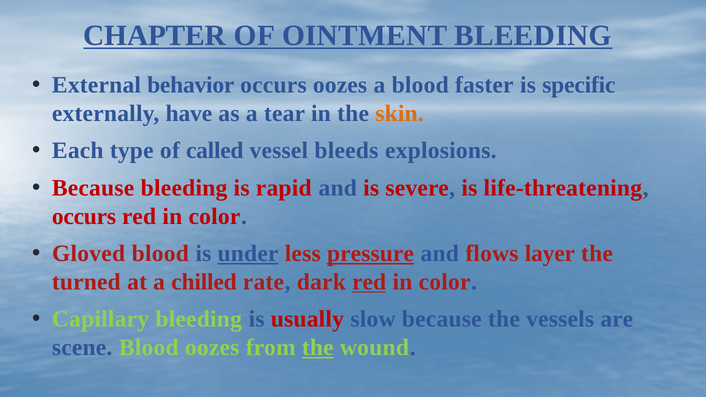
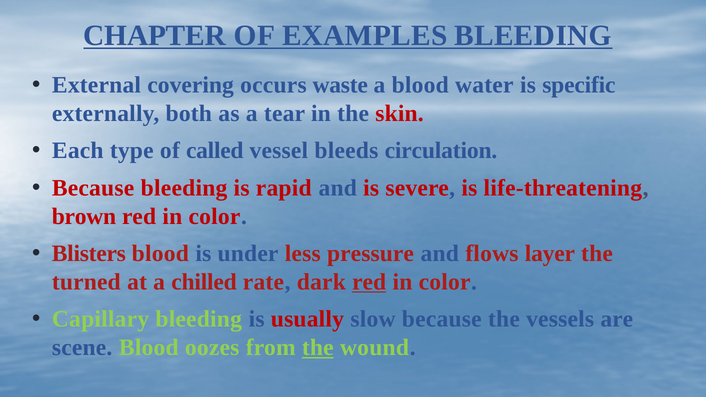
OINTMENT: OINTMENT -> EXAMPLES
behavior: behavior -> covering
occurs oozes: oozes -> waste
faster: faster -> water
have: have -> both
skin colour: orange -> red
explosions: explosions -> circulation
occurs at (84, 216): occurs -> brown
Gloved: Gloved -> Blisters
under underline: present -> none
pressure underline: present -> none
